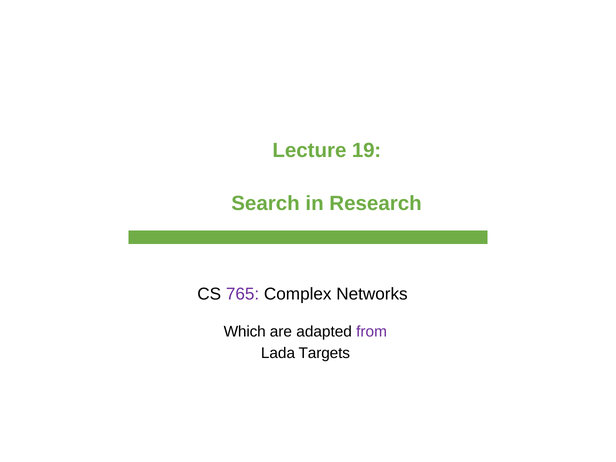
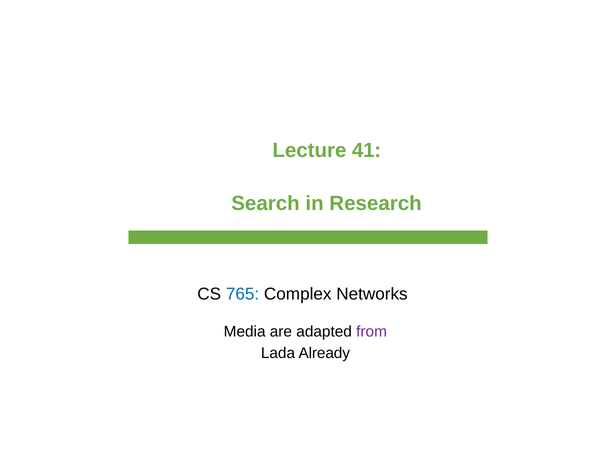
19: 19 -> 41
765 colour: purple -> blue
Which: Which -> Media
Targets: Targets -> Already
